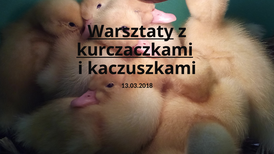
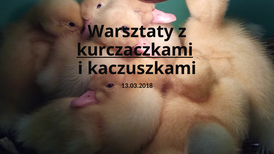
Warsztaty underline: present -> none
